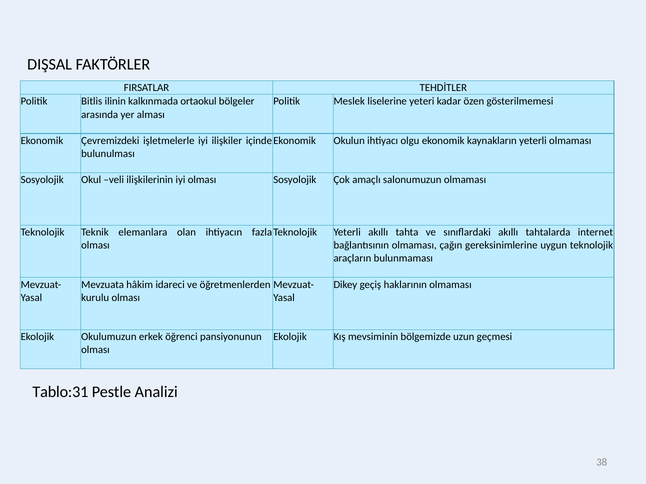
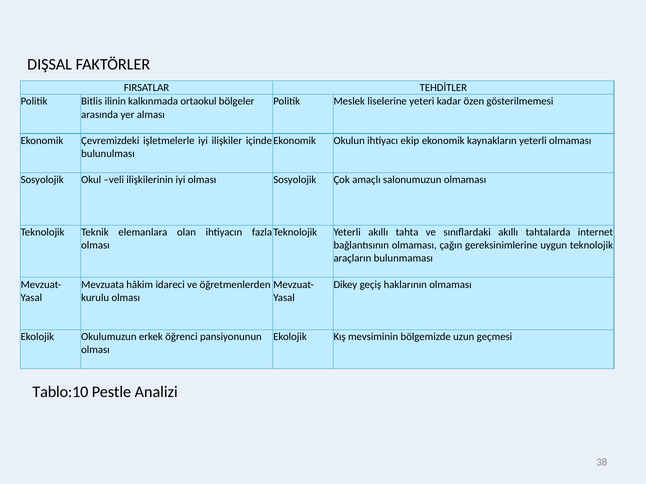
olgu: olgu -> ekip
Tablo:31: Tablo:31 -> Tablo:10
